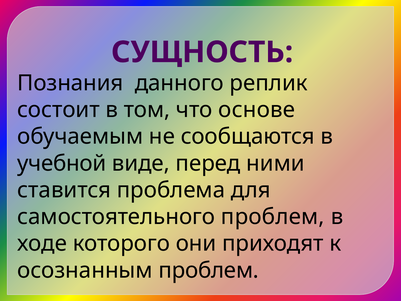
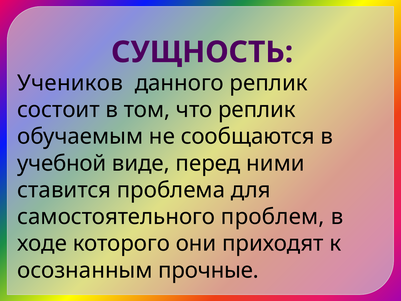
Познания: Познания -> Учеников
что основе: основе -> реплик
осознанным проблем: проблем -> прочные
